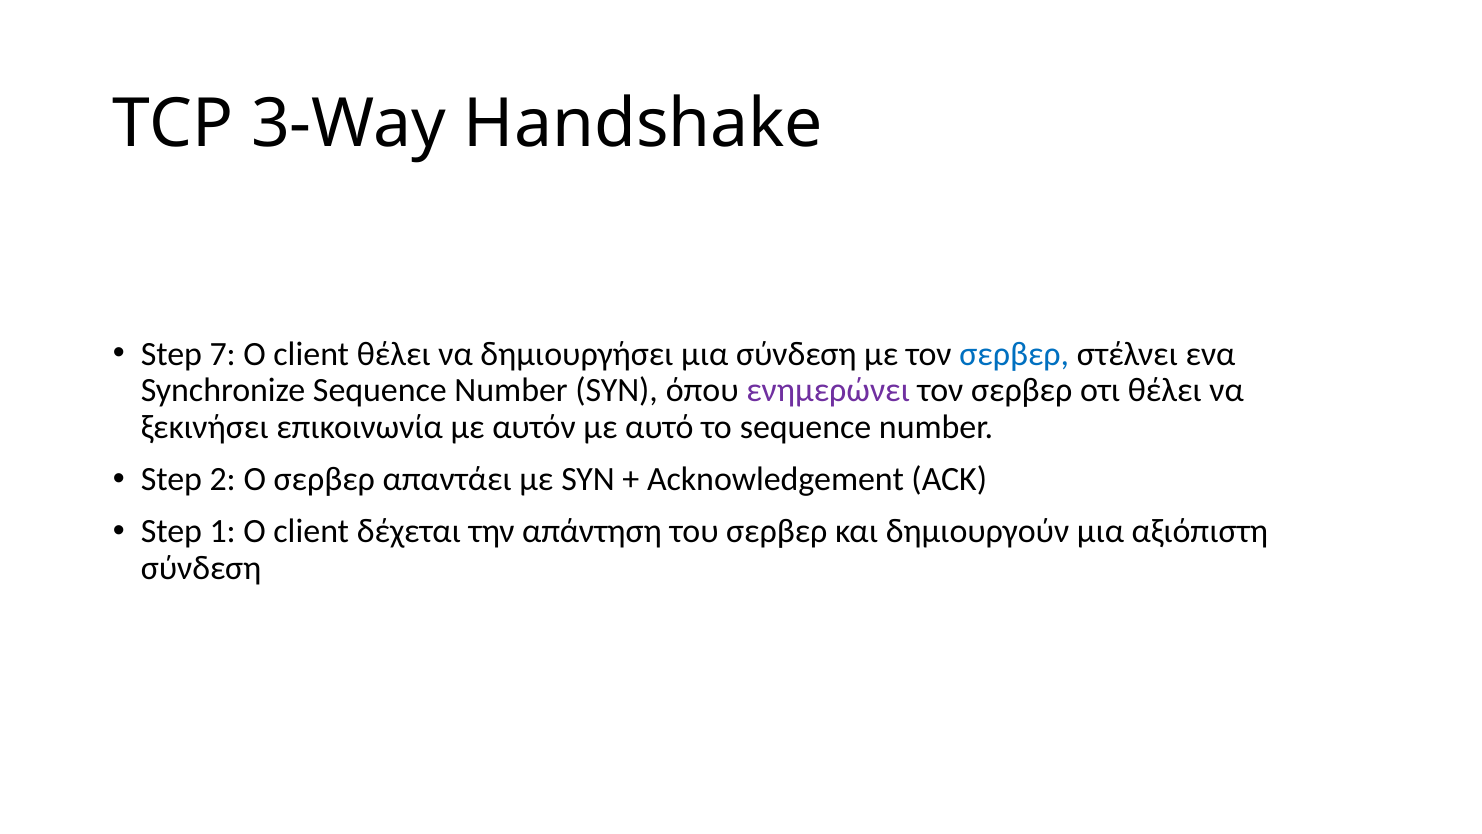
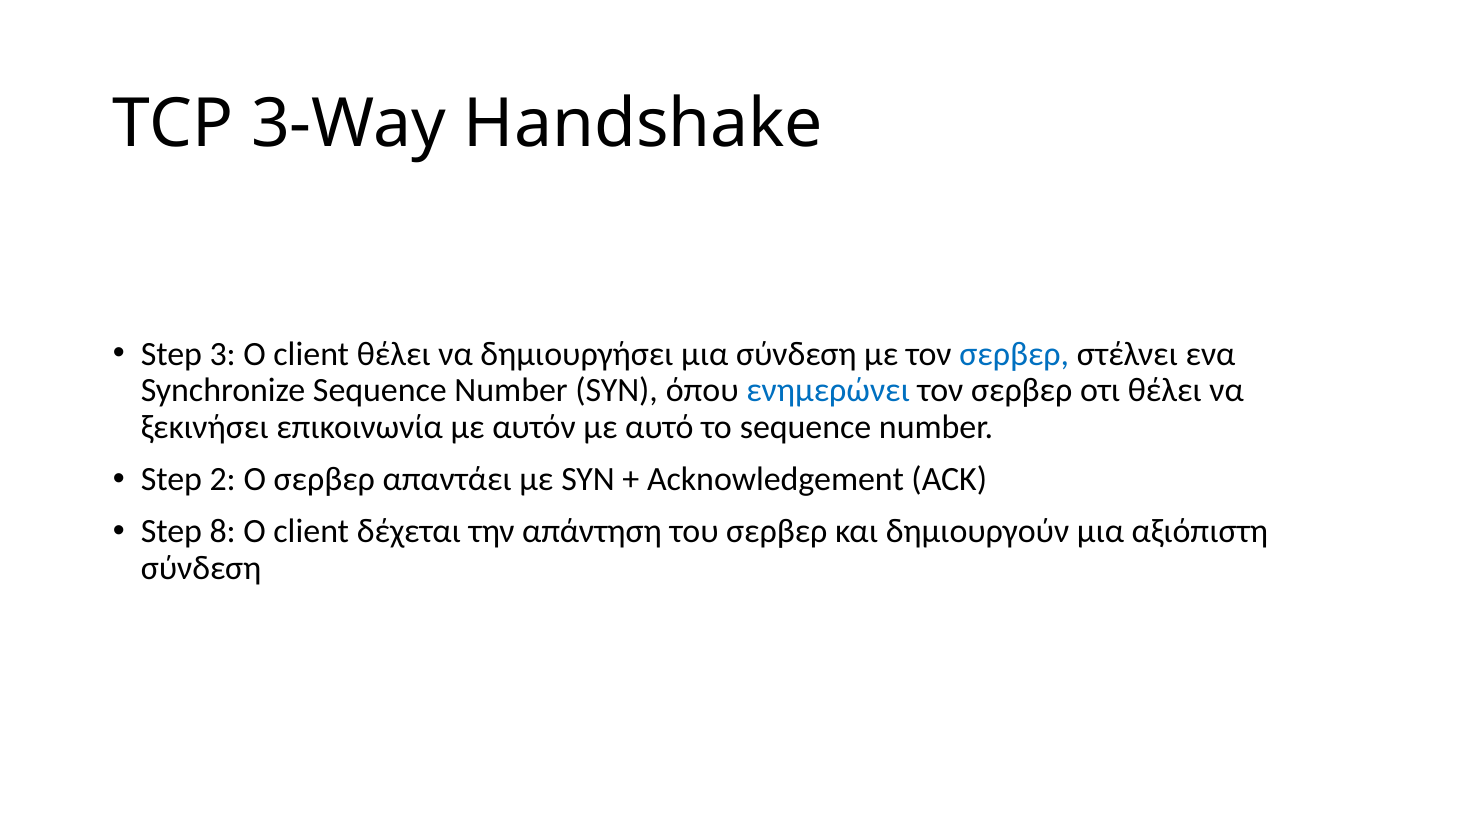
7: 7 -> 3
ενημερώνει colour: purple -> blue
1: 1 -> 8
